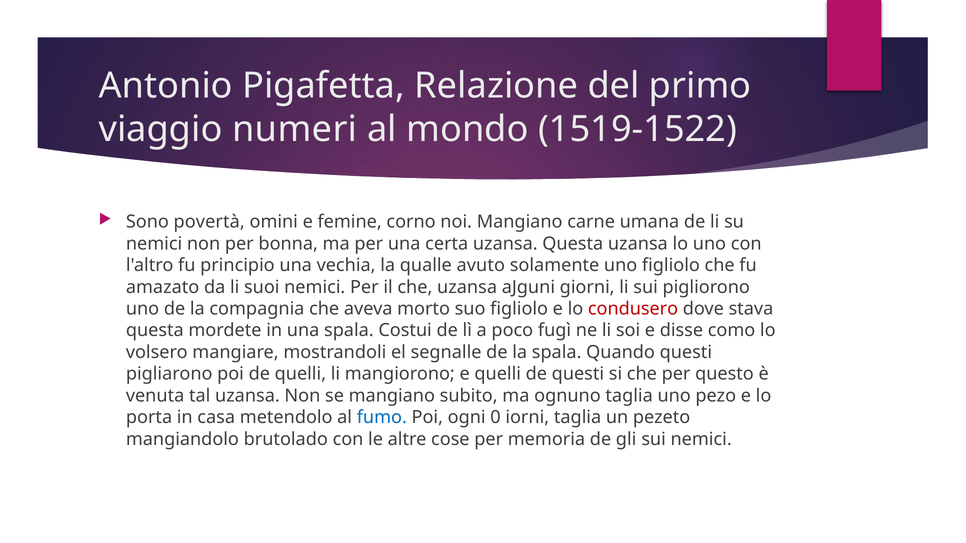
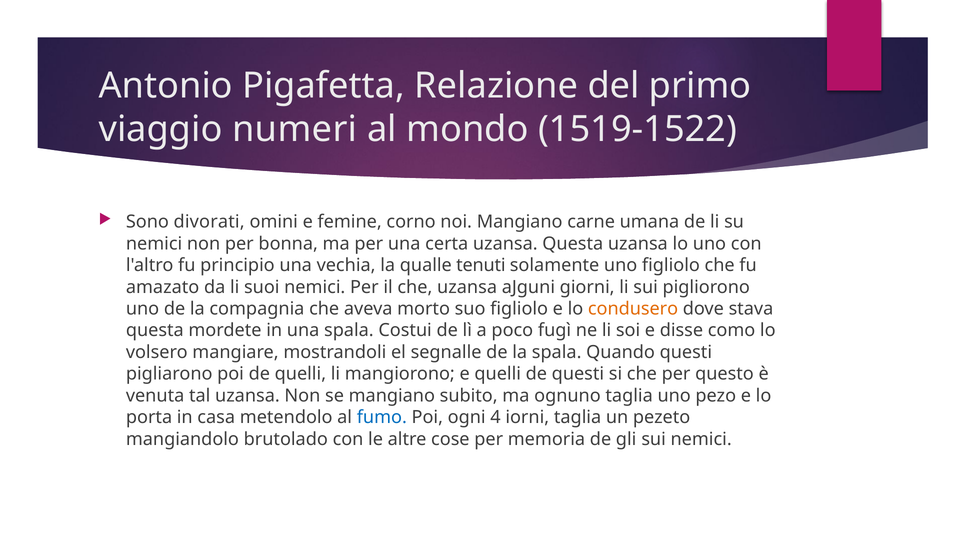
povertà: povertà -> divorati
avuto: avuto -> tenuti
condusero colour: red -> orange
0: 0 -> 4
